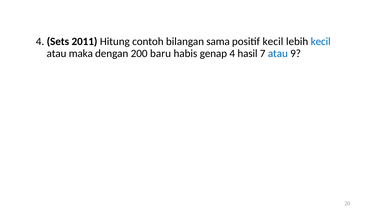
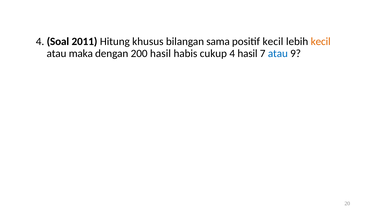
Sets: Sets -> Soal
contoh: contoh -> khusus
kecil at (321, 41) colour: blue -> orange
200 baru: baru -> hasil
genap: genap -> cukup
